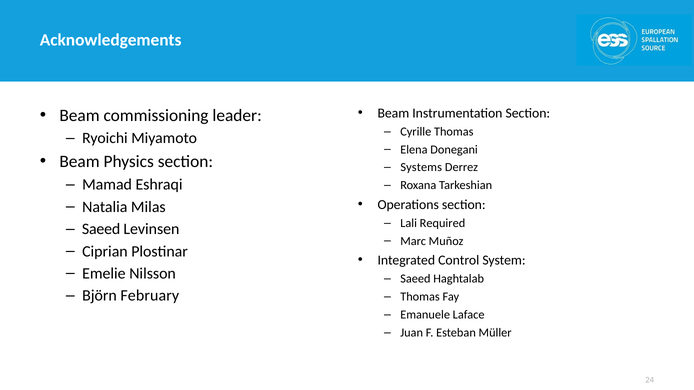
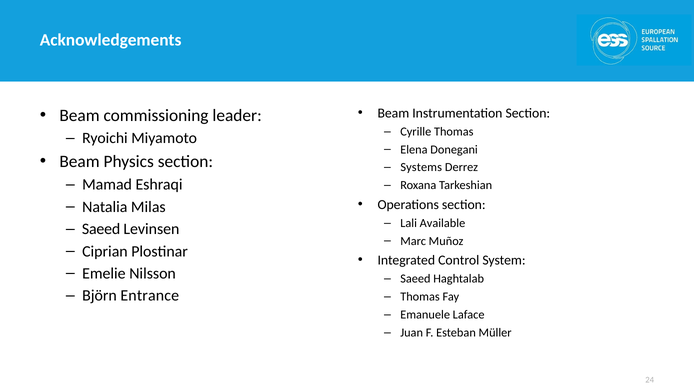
Required: Required -> Available
February: February -> Entrance
